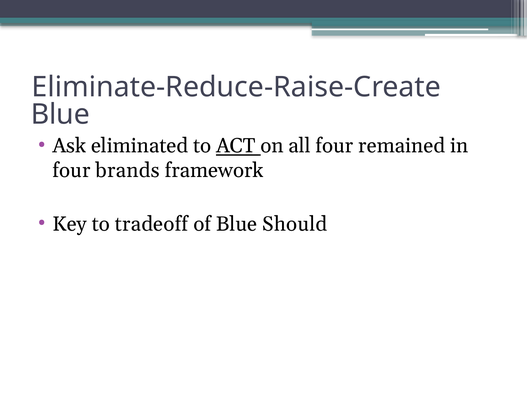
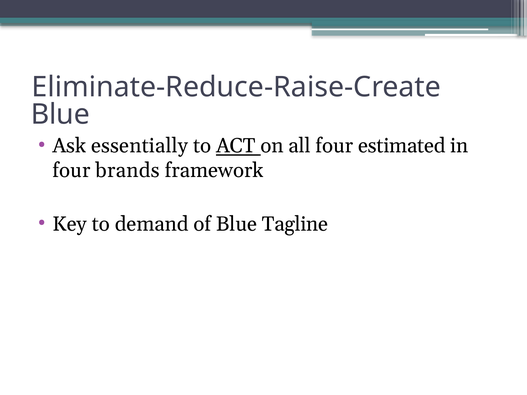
eliminated: eliminated -> essentially
remained: remained -> estimated
tradeoff: tradeoff -> demand
Should: Should -> Tagline
